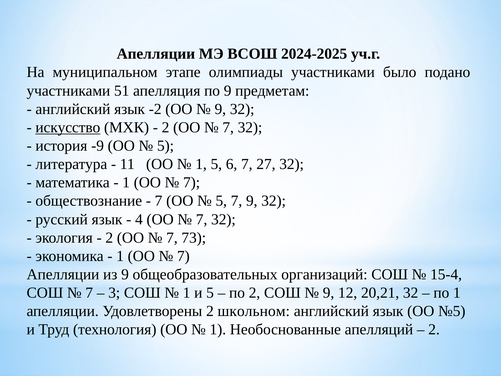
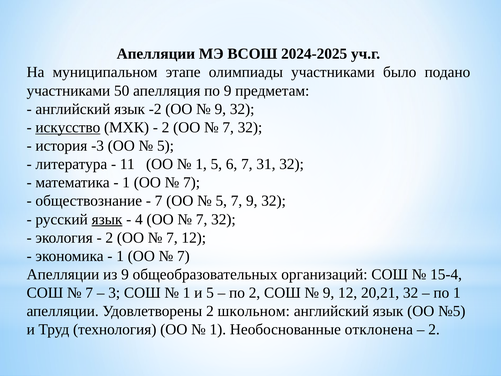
51: 51 -> 50
-9: -9 -> -3
27: 27 -> 31
язык at (107, 219) underline: none -> present
7 73: 73 -> 12
апелляций: апелляций -> отклонена
